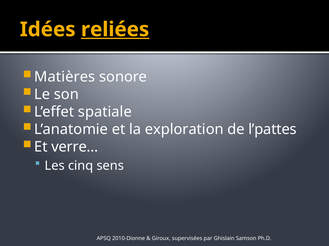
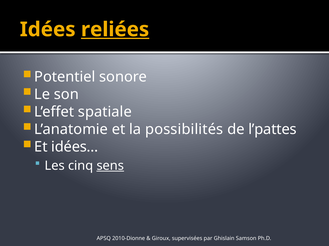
Matières: Matières -> Potentiel
exploration: exploration -> possibilités
verre…: verre… -> idées…
sens underline: none -> present
